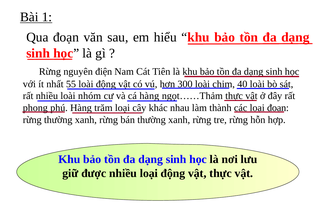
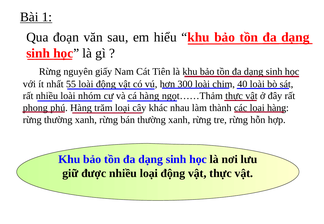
điện: điện -> giấy
loại đoạn: đoạn -> hàng
